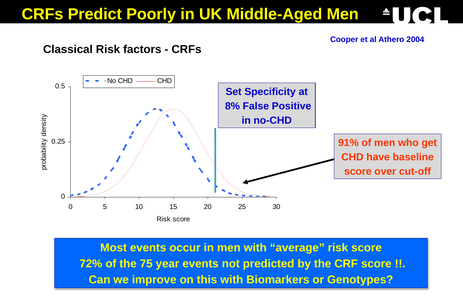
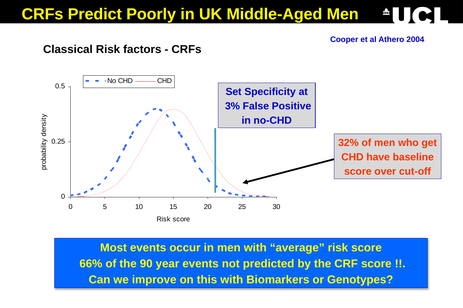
8%: 8% -> 3%
91%: 91% -> 32%
72%: 72% -> 66%
75: 75 -> 90
